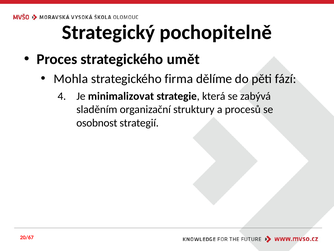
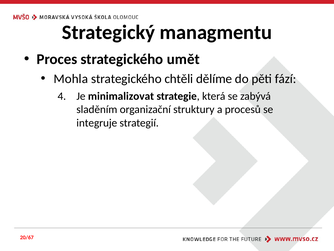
pochopitelně: pochopitelně -> managmentu
firma: firma -> chtěli
osobnost: osobnost -> integruje
